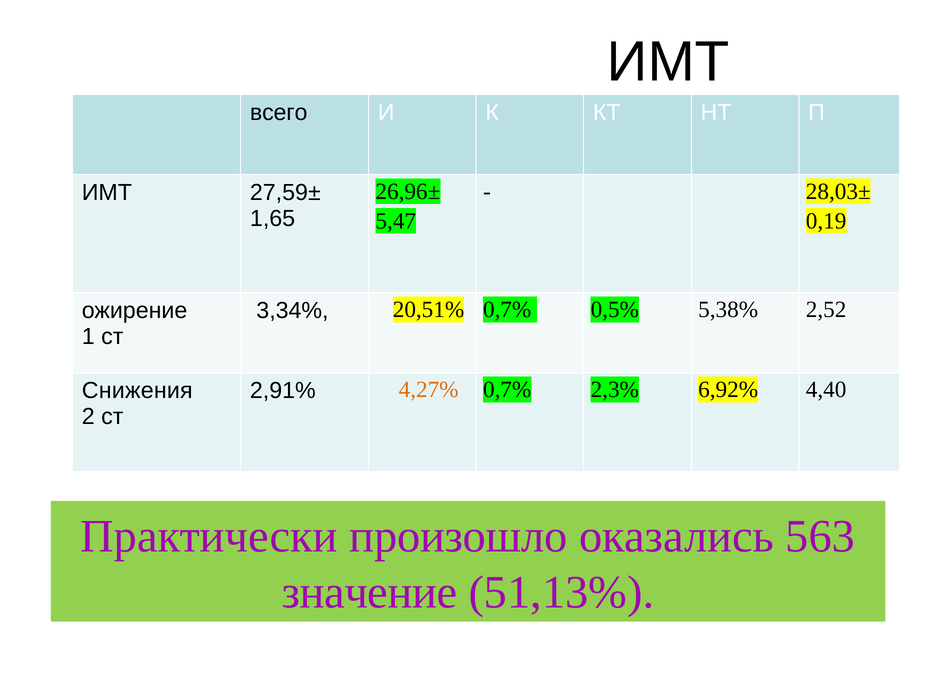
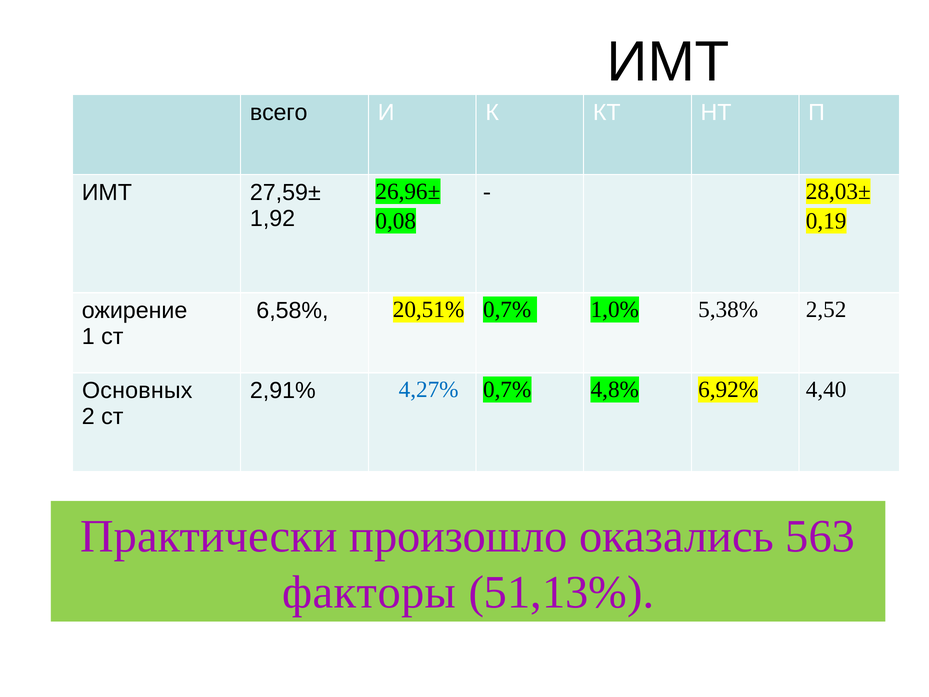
1,65: 1,65 -> 1,92
5,47: 5,47 -> 0,08
3,34%: 3,34% -> 6,58%
0,5%: 0,5% -> 1,0%
Снижения: Снижения -> Основных
4,27% colour: orange -> blue
2,3%: 2,3% -> 4,8%
значение: значение -> факторы
